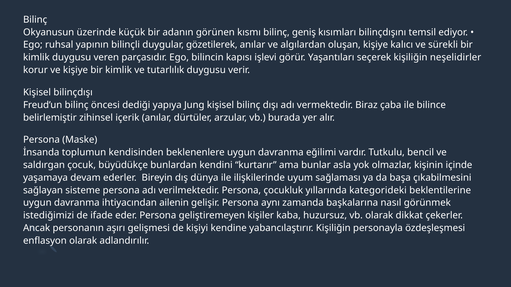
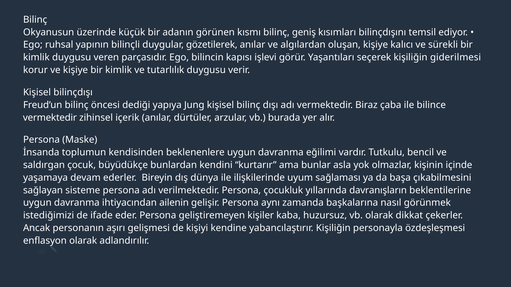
neşelidirler: neşelidirler -> giderilmesi
belirlemiştir at (50, 118): belirlemiştir -> vermektedir
kategorideki: kategorideki -> davranışların
